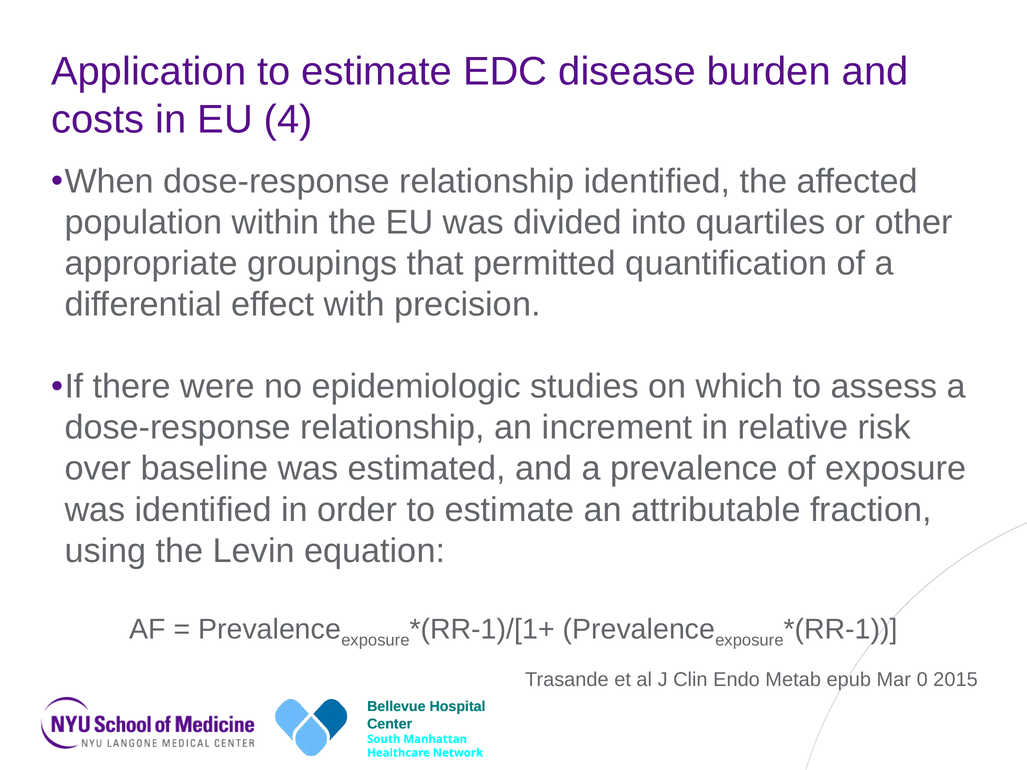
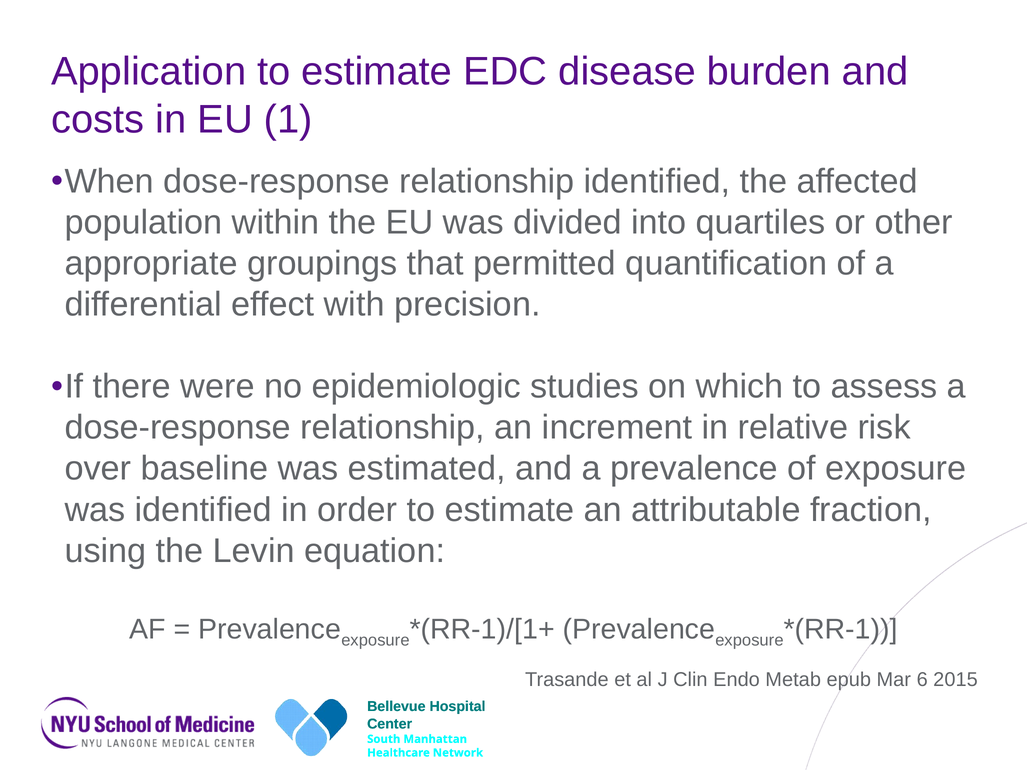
4: 4 -> 1
0: 0 -> 6
